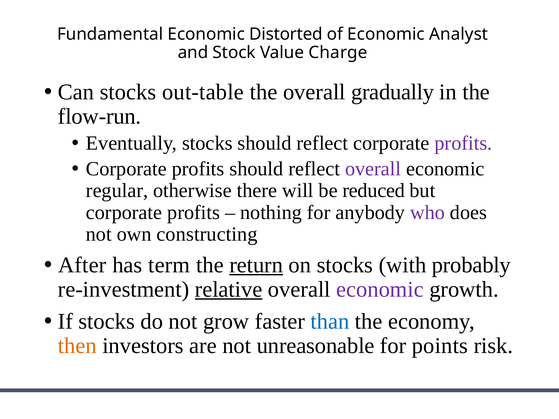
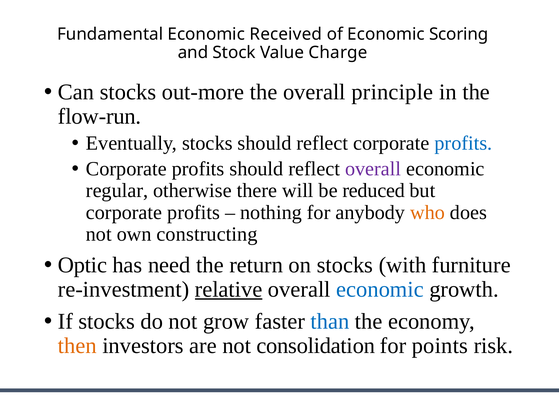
Distorted: Distorted -> Received
Analyst: Analyst -> Scoring
out-table: out-table -> out-more
gradually: gradually -> principle
profits at (463, 143) colour: purple -> blue
who colour: purple -> orange
After: After -> Optic
term: term -> need
return underline: present -> none
probably: probably -> furniture
economic at (380, 289) colour: purple -> blue
unreasonable: unreasonable -> consolidation
